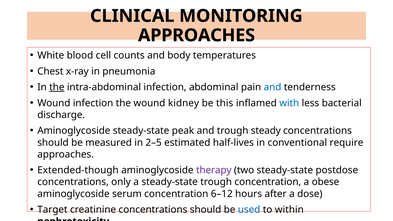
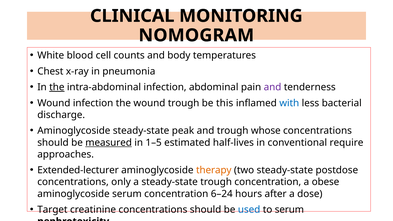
APPROACHES at (197, 35): APPROACHES -> NOMOGRAM
and at (273, 87) colour: blue -> purple
wound kidney: kidney -> trough
steady: steady -> whose
measured underline: none -> present
2–5: 2–5 -> 1–5
Extended-though: Extended-though -> Extended-lecturer
therapy colour: purple -> orange
6–12: 6–12 -> 6–24
to within: within -> serum
